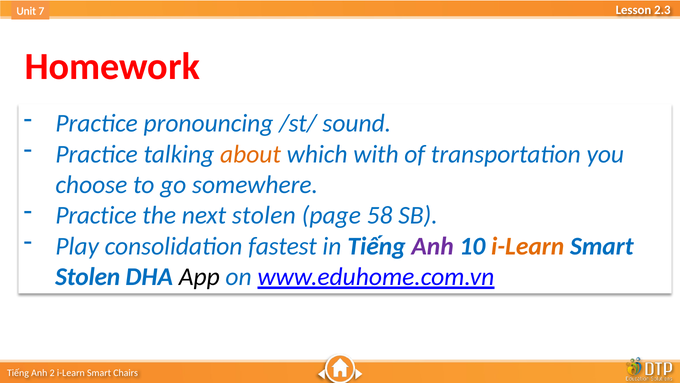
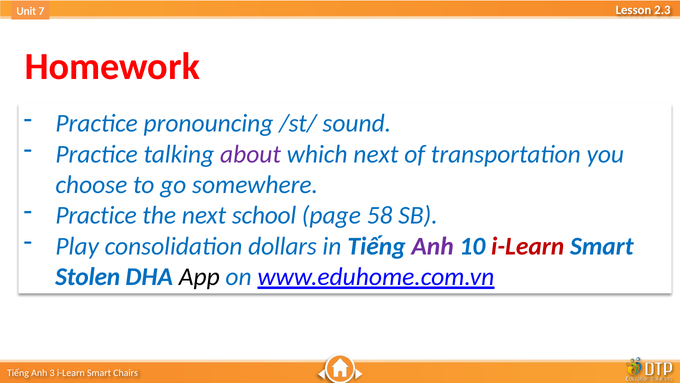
about colour: orange -> purple
which with: with -> next
next stolen: stolen -> school
fastest: fastest -> dollars
i-Learn at (528, 246) colour: orange -> red
2: 2 -> 3
